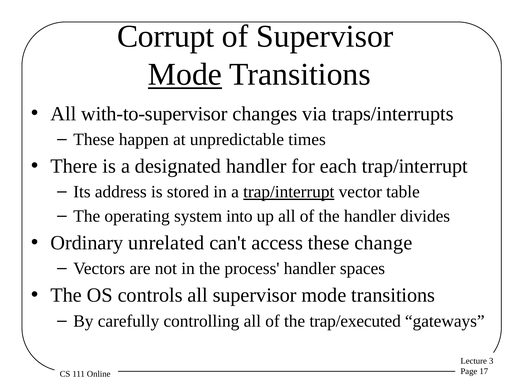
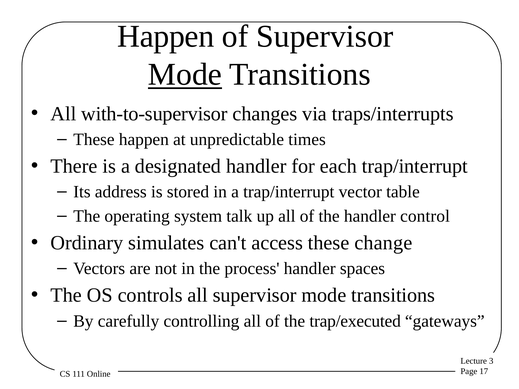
Corrupt at (166, 37): Corrupt -> Happen
trap/interrupt at (289, 192) underline: present -> none
into: into -> talk
divides: divides -> control
unrelated: unrelated -> simulates
